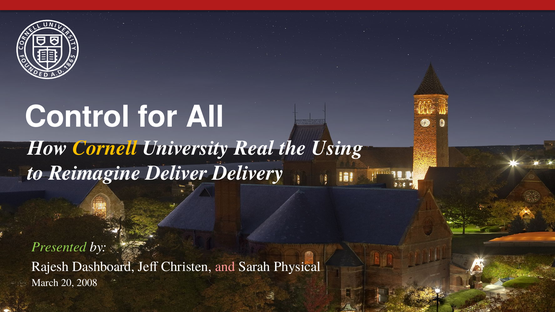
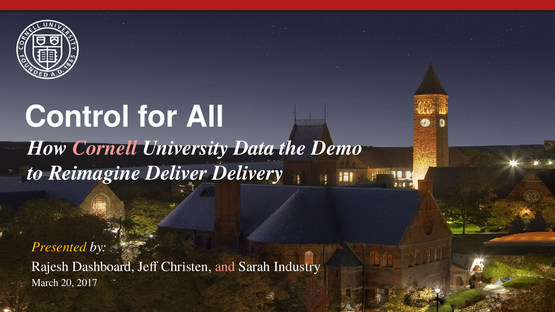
Cornell colour: yellow -> pink
Real: Real -> Data
Using: Using -> Demo
Presented colour: light green -> yellow
Physical: Physical -> Industry
2008: 2008 -> 2017
